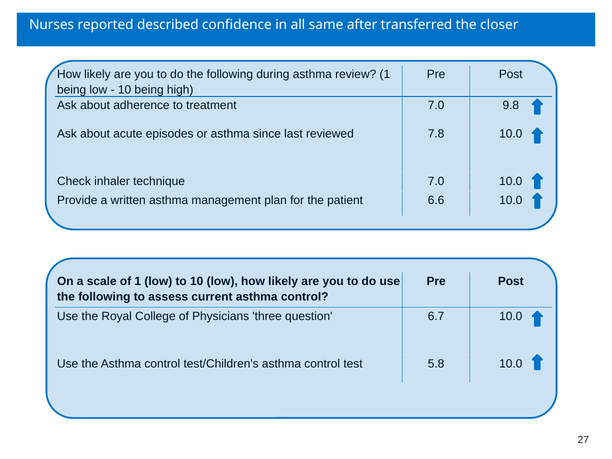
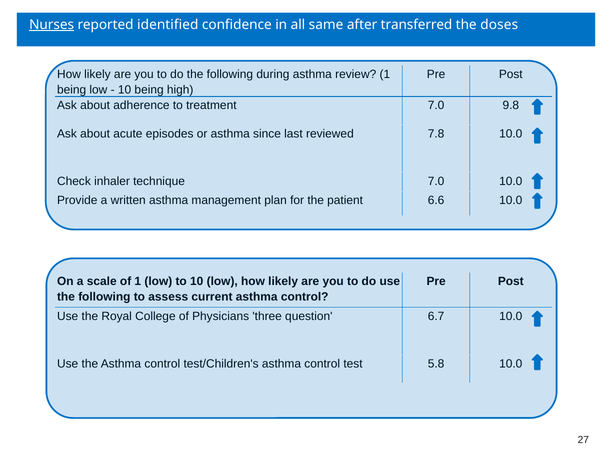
Nurses underline: none -> present
described: described -> identified
closer: closer -> doses
